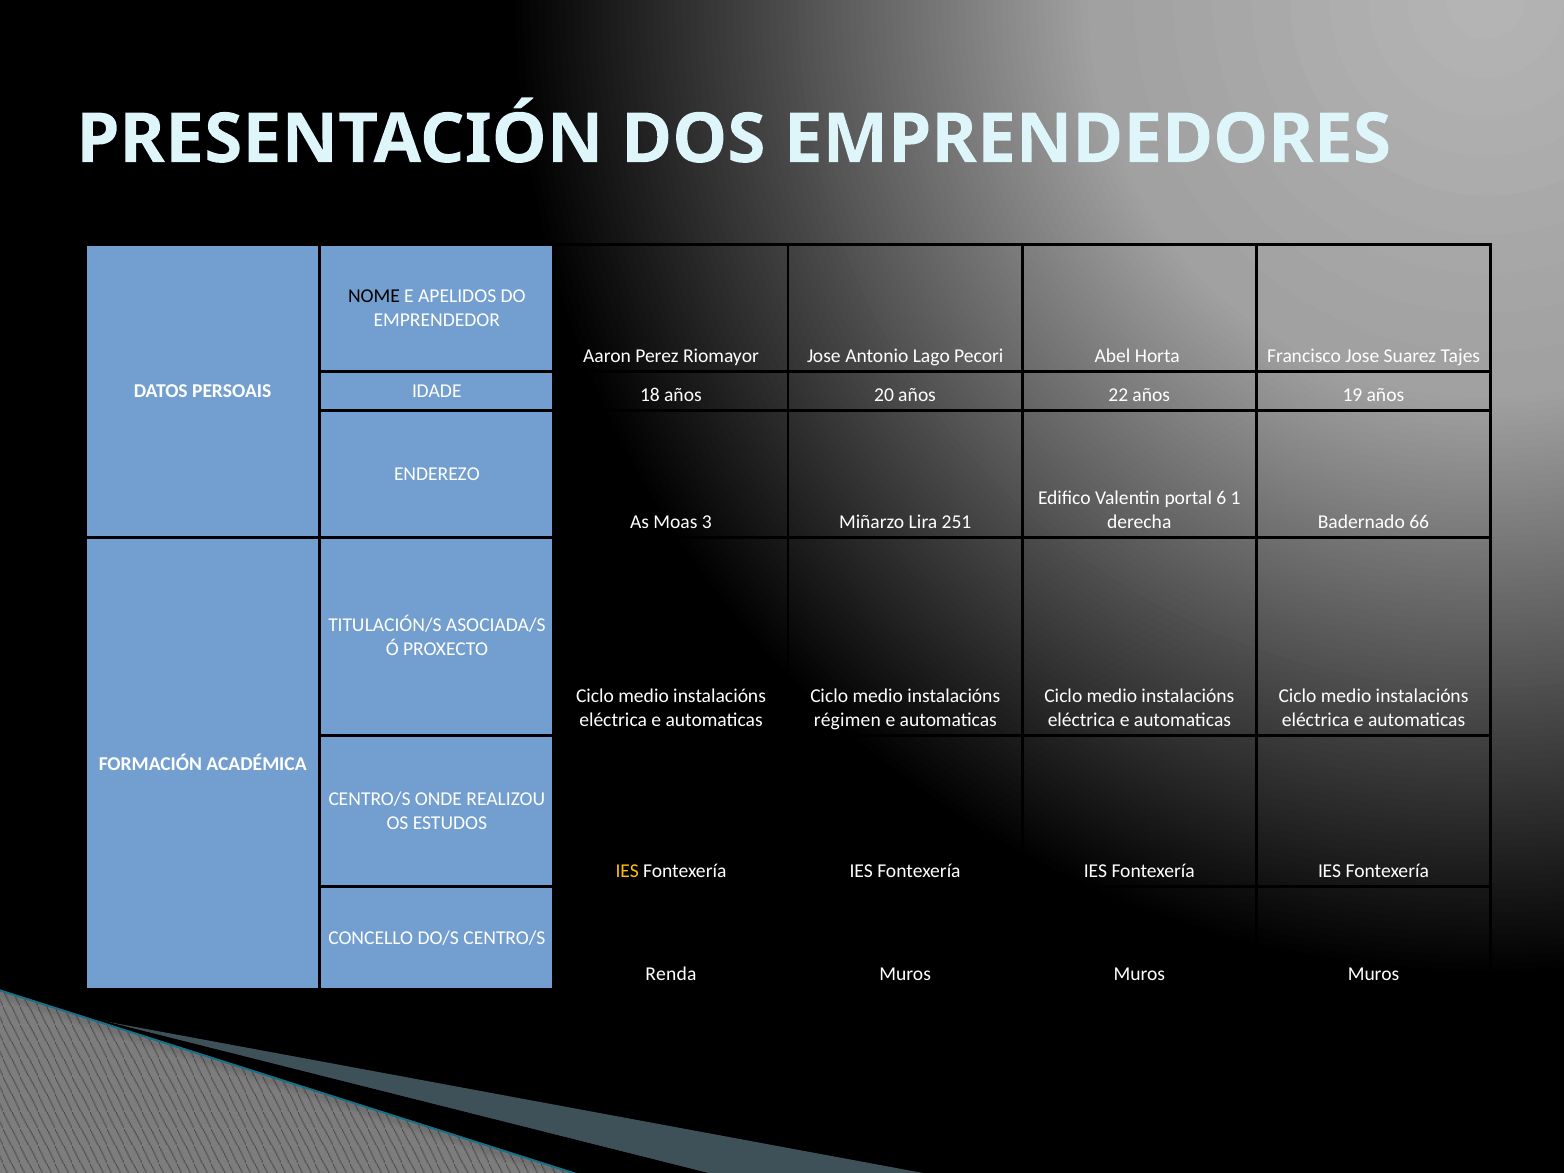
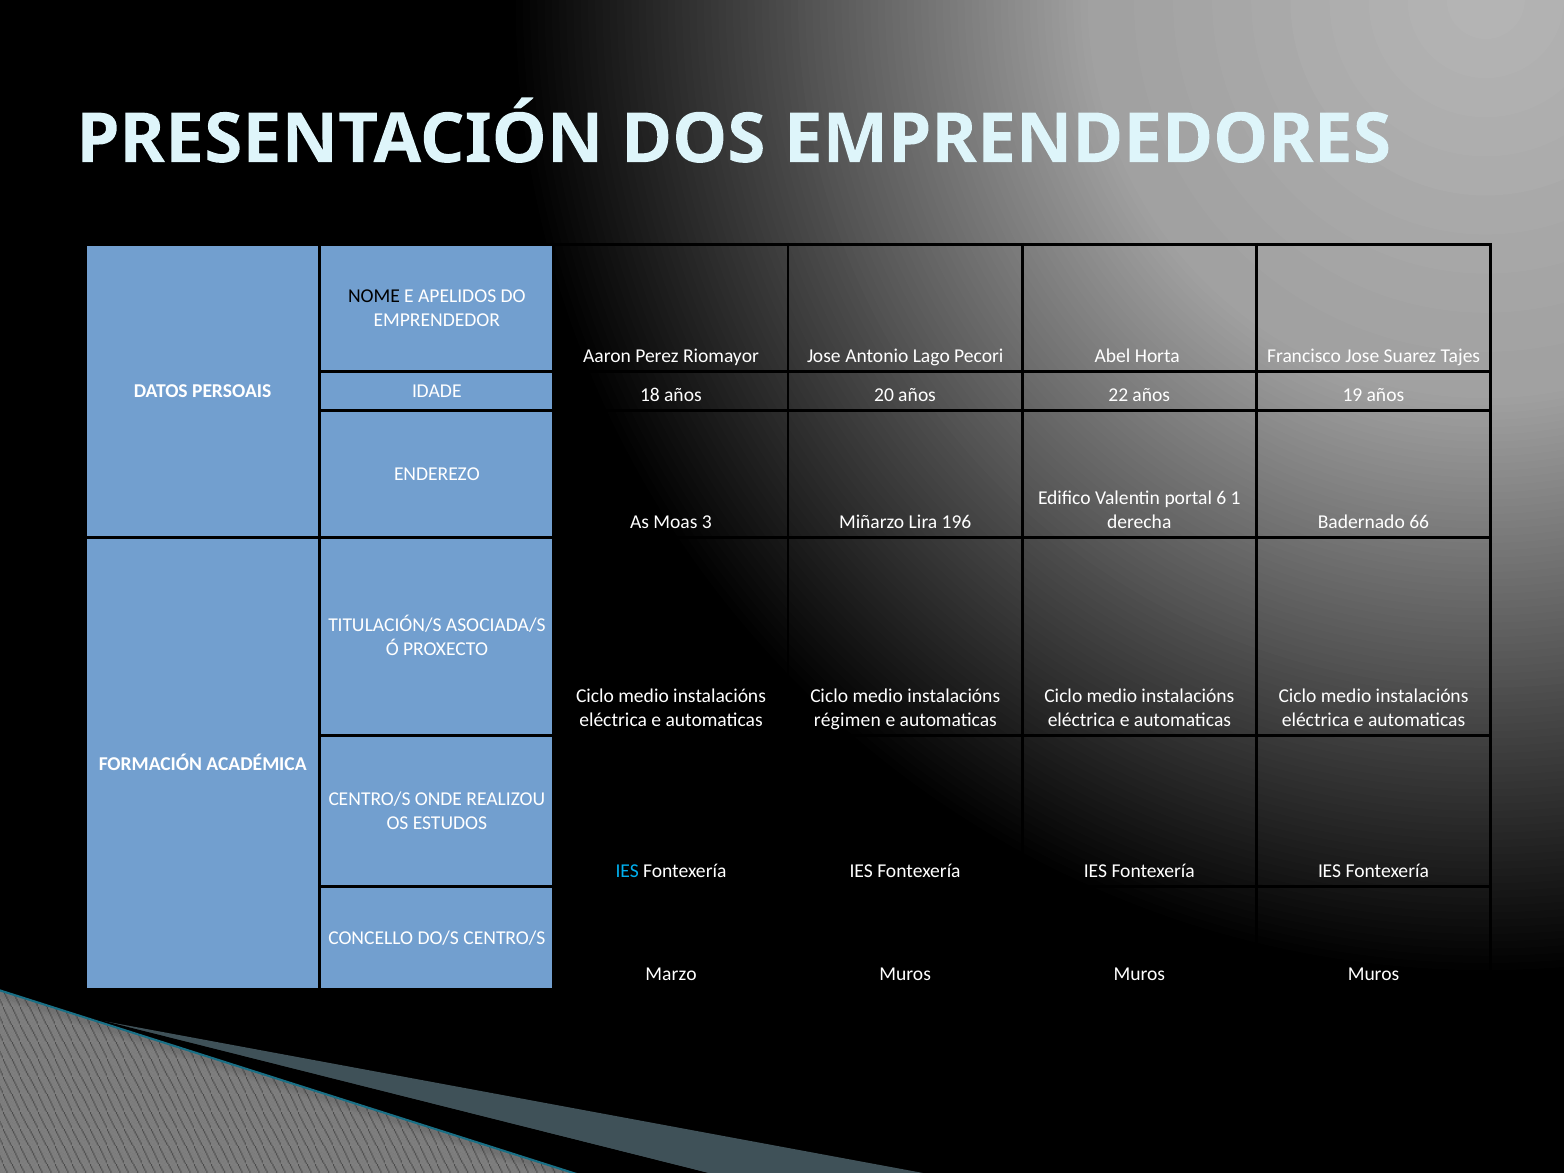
251: 251 -> 196
IES at (627, 871) colour: yellow -> light blue
Renda: Renda -> Marzo
